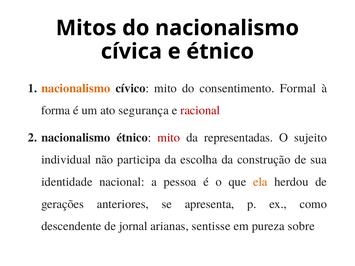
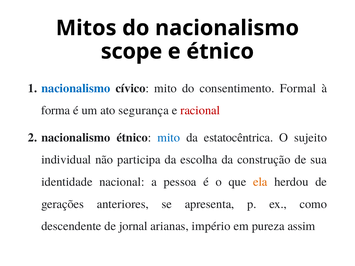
cívica: cívica -> scope
nacionalismo at (76, 88) colour: orange -> blue
mito at (169, 138) colour: red -> blue
representadas: representadas -> estatocêntrica
sentisse: sentisse -> império
sobre: sobre -> assim
